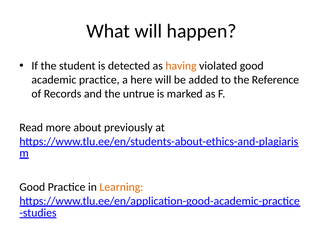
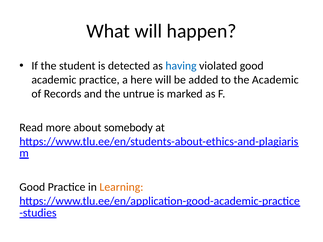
having colour: orange -> blue
the Reference: Reference -> Academic
previously: previously -> somebody
